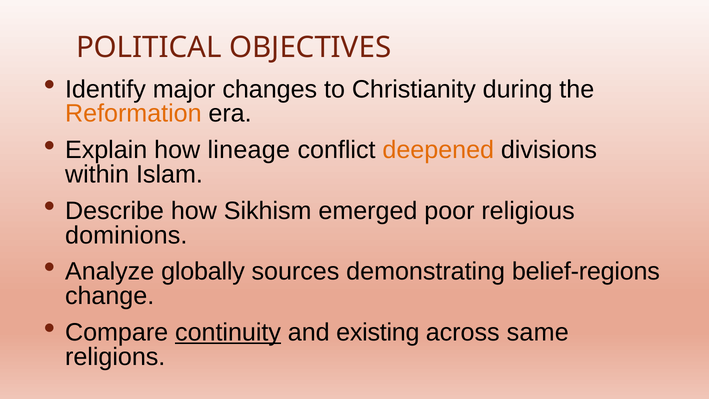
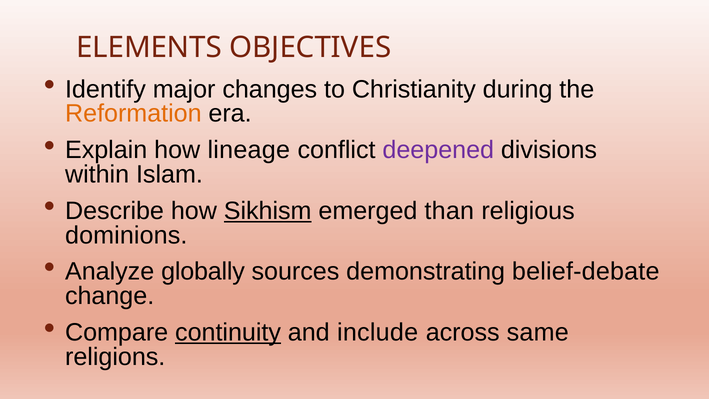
POLITICAL: POLITICAL -> ELEMENTS
deepened colour: orange -> purple
Sikhism underline: none -> present
poor: poor -> than
belief-regions: belief-regions -> belief-debate
existing: existing -> include
